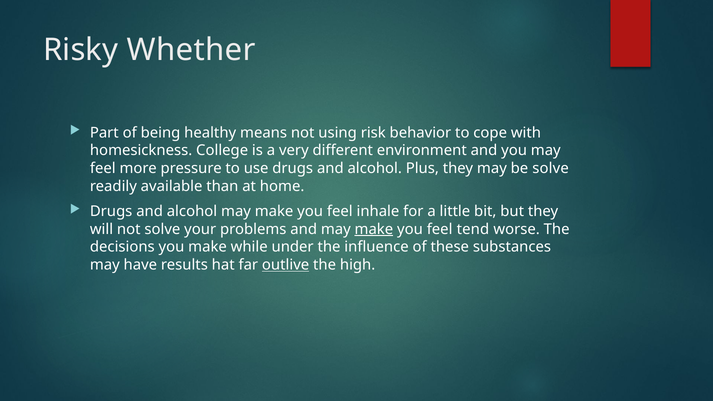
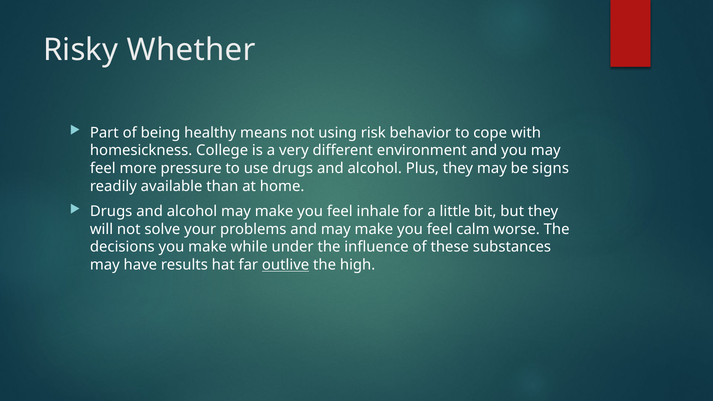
be solve: solve -> signs
make at (374, 229) underline: present -> none
tend: tend -> calm
